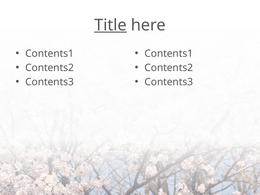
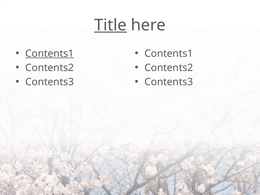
Contents1 at (50, 54) underline: none -> present
